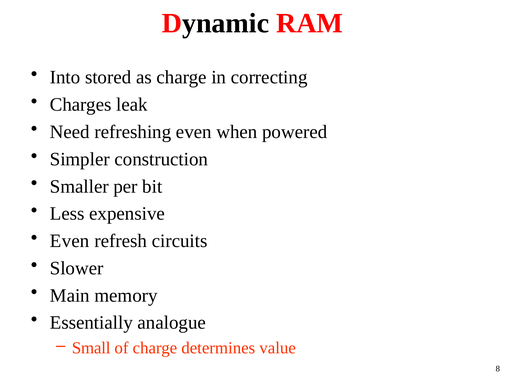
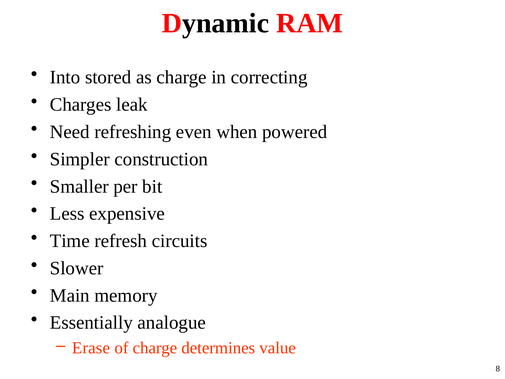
Even at (70, 241): Even -> Time
Small: Small -> Erase
